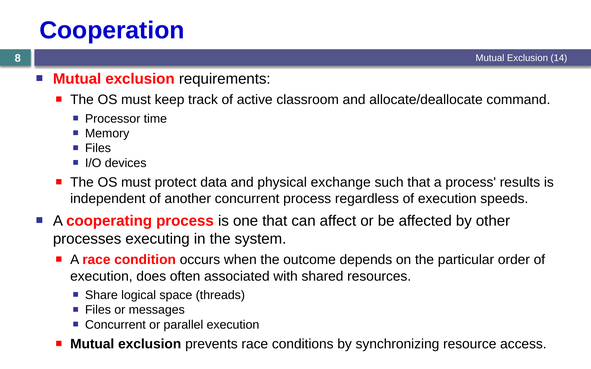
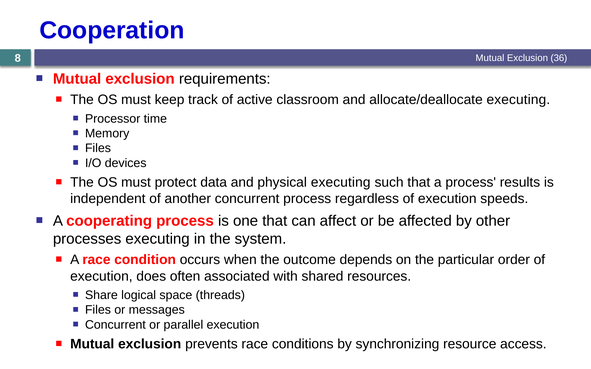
14: 14 -> 36
allocate/deallocate command: command -> executing
physical exchange: exchange -> executing
